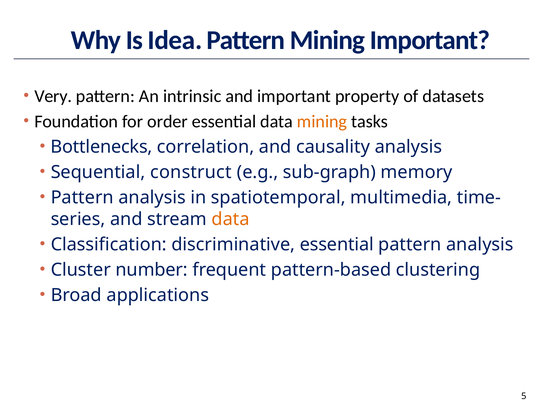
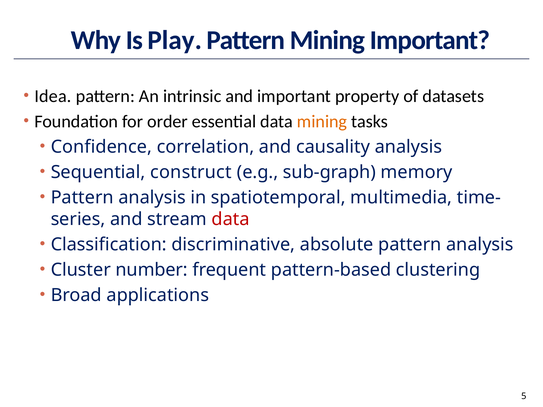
Idea: Idea -> Play
Very: Very -> Idea
Bottlenecks: Bottlenecks -> Confidence
data at (231, 219) colour: orange -> red
discriminative essential: essential -> absolute
